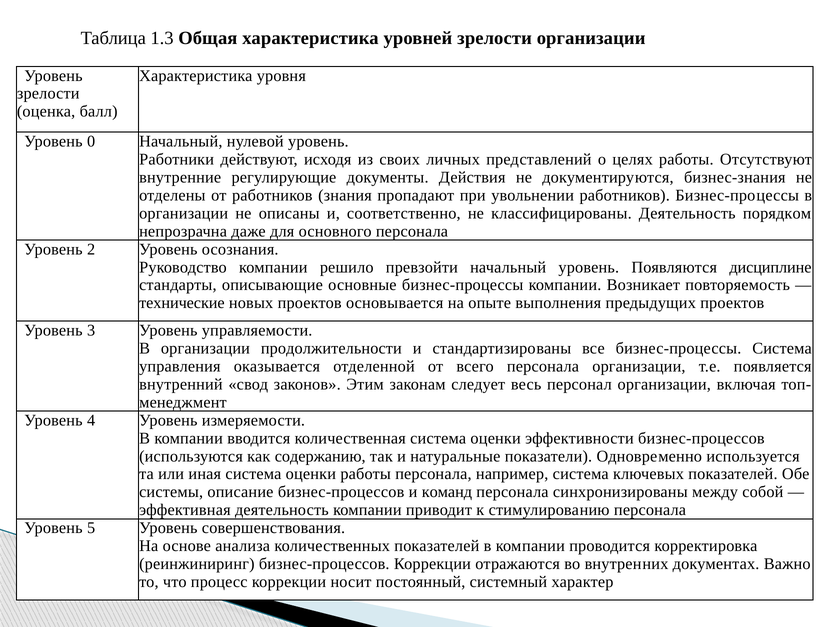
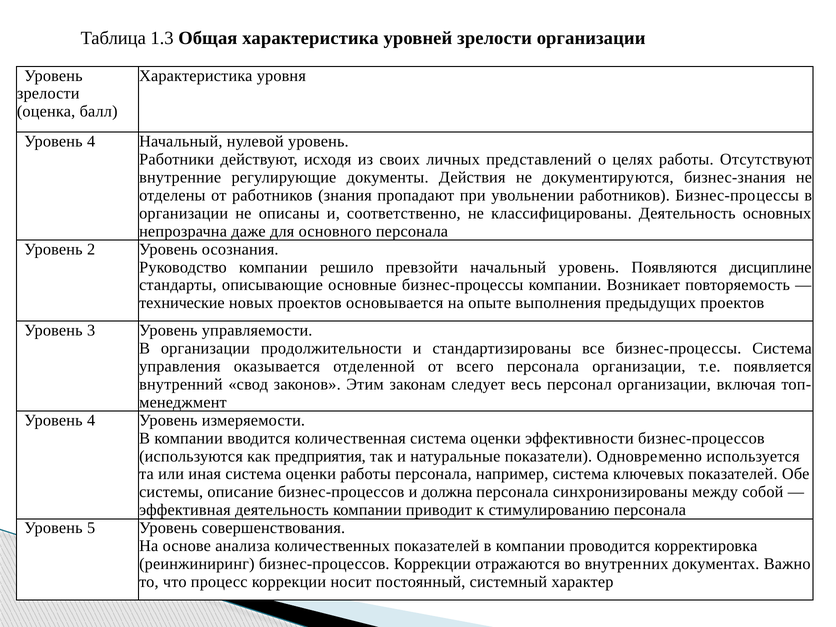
0 at (91, 141): 0 -> 4
порядком: порядком -> основных
содержанию: содержанию -> предприятия
команд: команд -> должна
